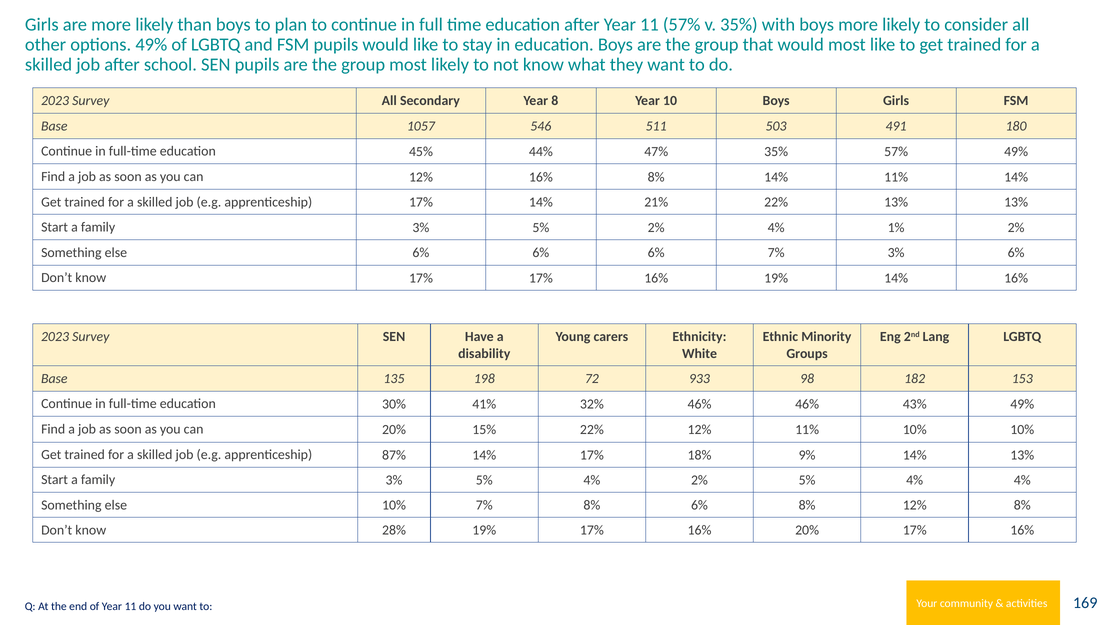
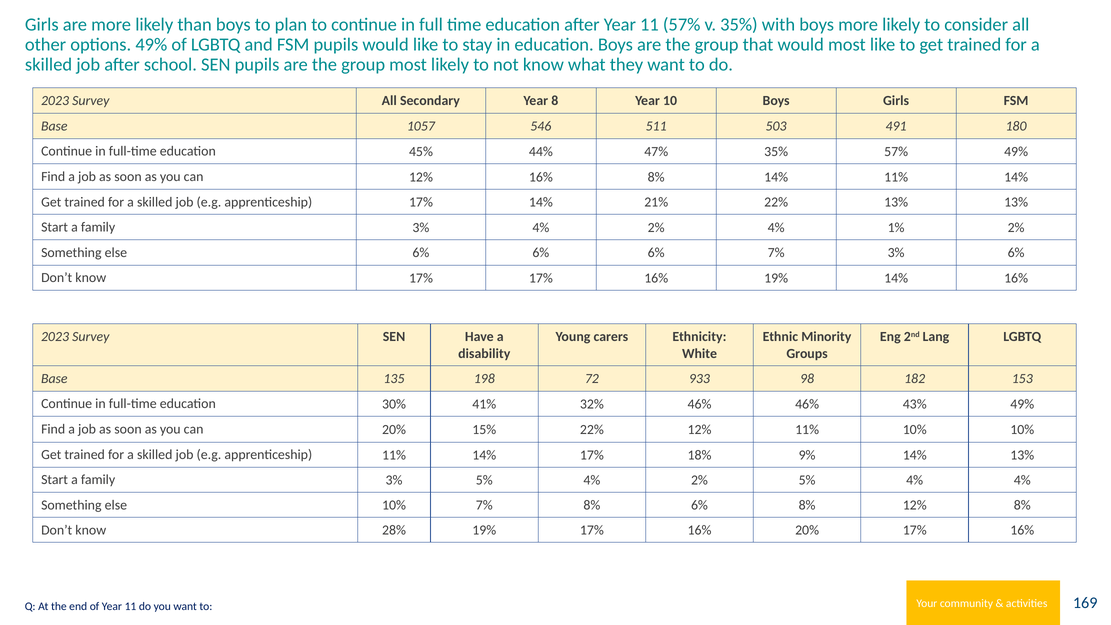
5% at (541, 228): 5% -> 4%
apprenticeship 87%: 87% -> 11%
